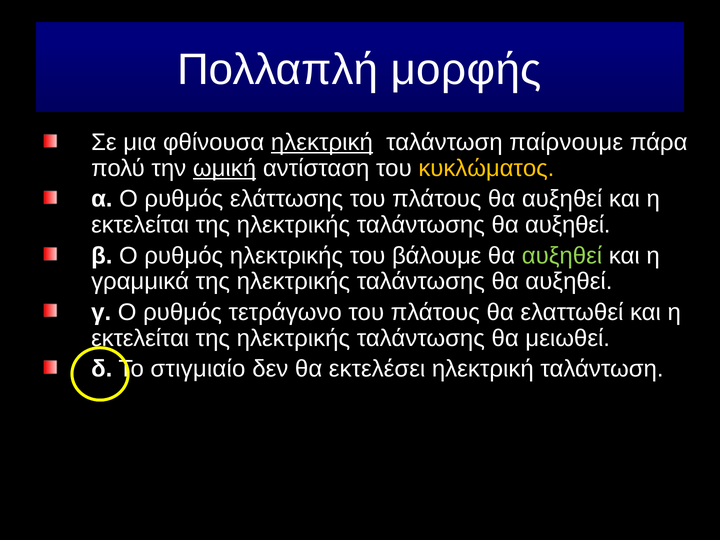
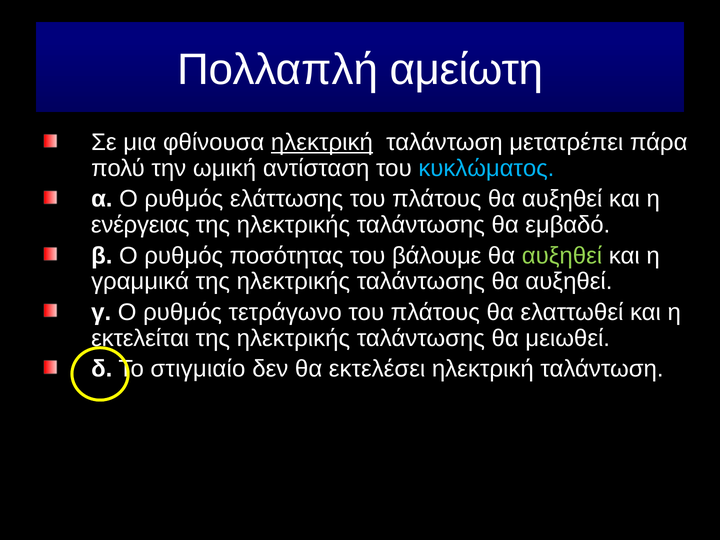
μορφής: μορφής -> αμείωτη
παίρνουμε: παίρνουμε -> μετατρέπει
ωμική underline: present -> none
κυκλώματος colour: yellow -> light blue
εκτελείται at (140, 225): εκτελείται -> ενέργειας
αυξηθεί at (568, 225): αυξηθεί -> εμβαδό
ρυθμός ηλεκτρικής: ηλεκτρικής -> ποσότητας
